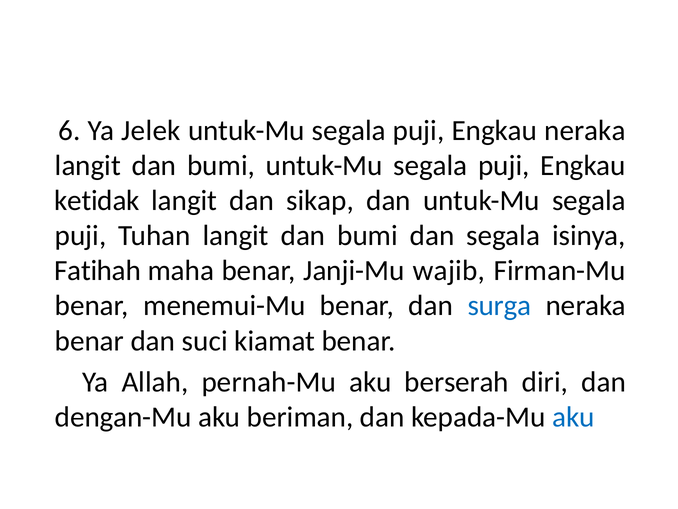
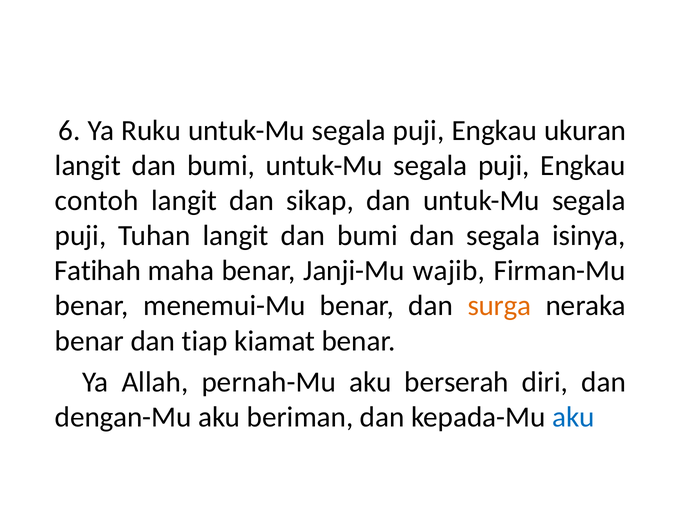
Jelek: Jelek -> Ruku
Engkau neraka: neraka -> ukuran
ketidak: ketidak -> contoh
surga colour: blue -> orange
suci: suci -> tiap
